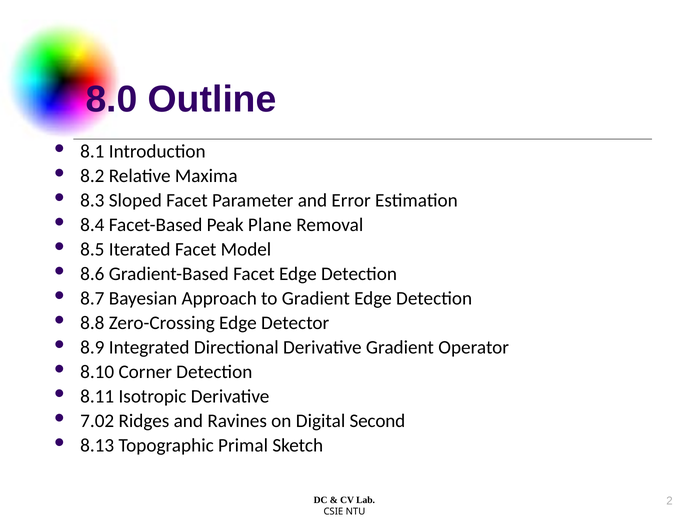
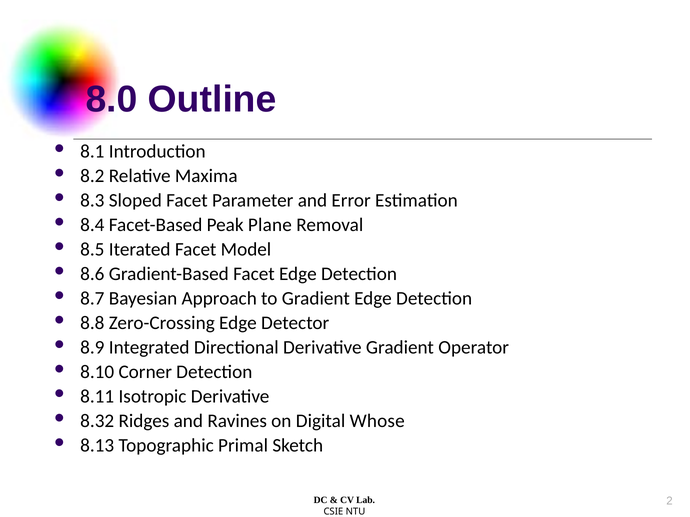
7.02: 7.02 -> 8.32
Second: Second -> Whose
